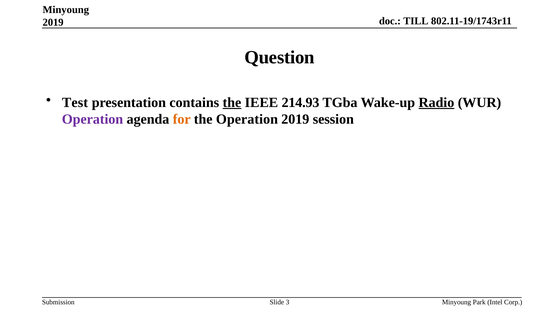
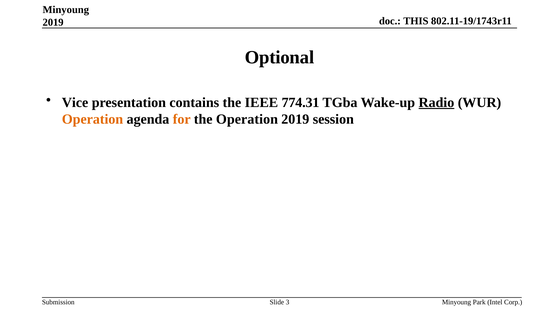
TILL: TILL -> THIS
Question: Question -> Optional
Test: Test -> Vice
the at (232, 102) underline: present -> none
214.93: 214.93 -> 774.31
Operation at (93, 119) colour: purple -> orange
